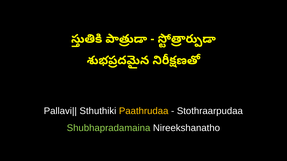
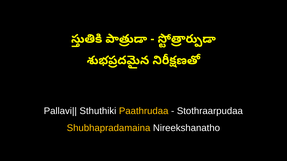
Shubhapradamaina colour: light green -> yellow
